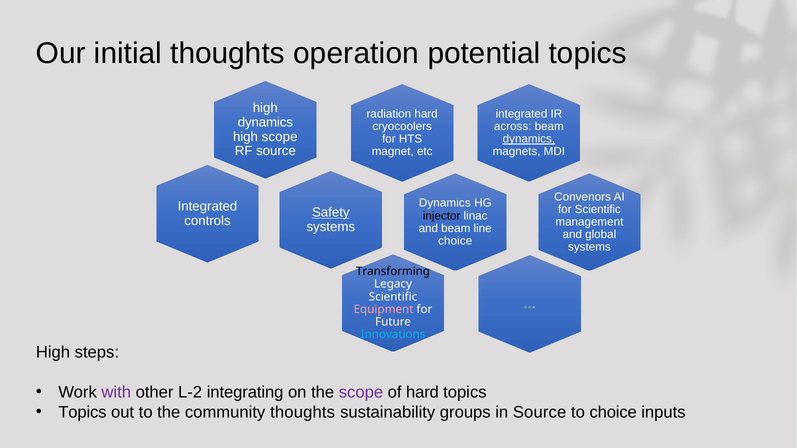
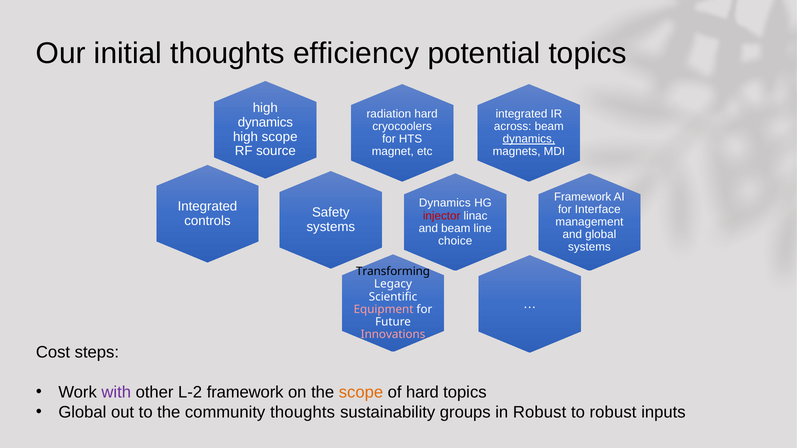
operation: operation -> efficiency
Convenors at (583, 197): Convenors -> Framework
for Scientific: Scientific -> Interface
Safety underline: present -> none
injector colour: black -> red
Innovations colour: light blue -> pink
High at (53, 353): High -> Cost
L-2 integrating: integrating -> framework
scope at (361, 392) colour: purple -> orange
Topics at (82, 412): Topics -> Global
in Source: Source -> Robust
to choice: choice -> robust
